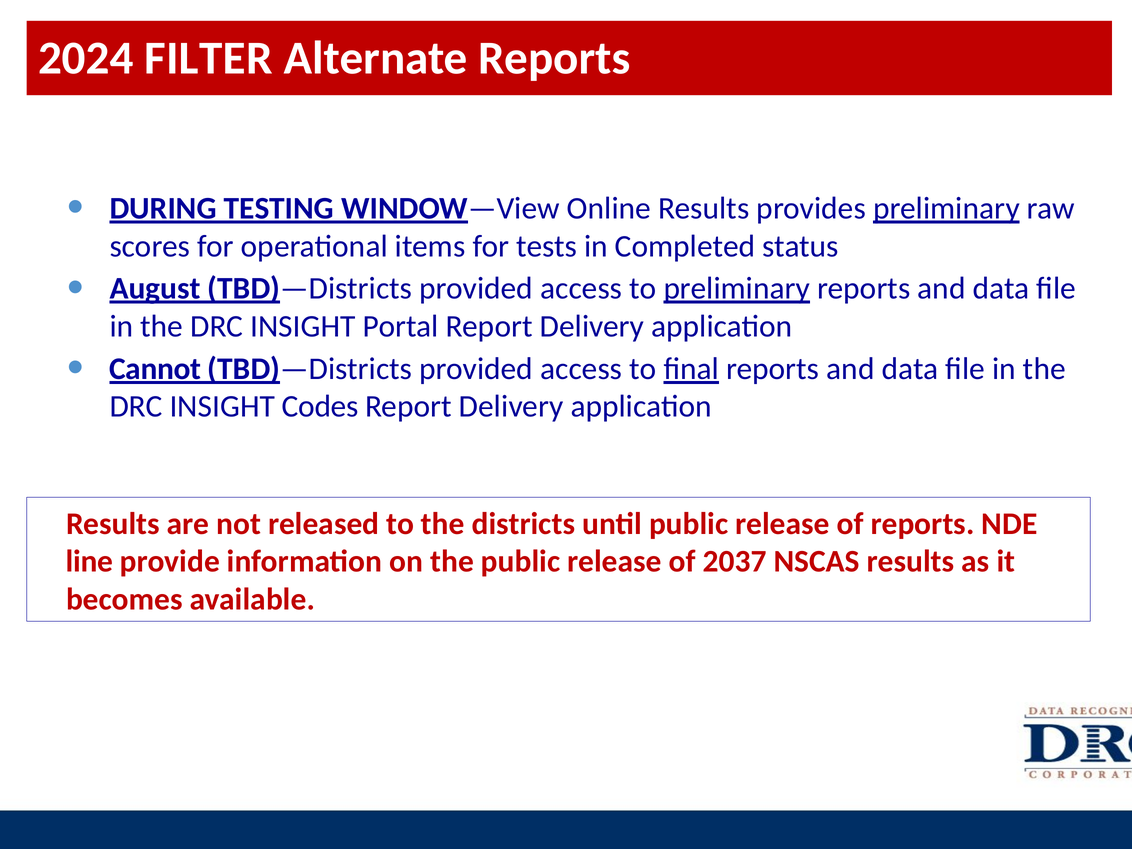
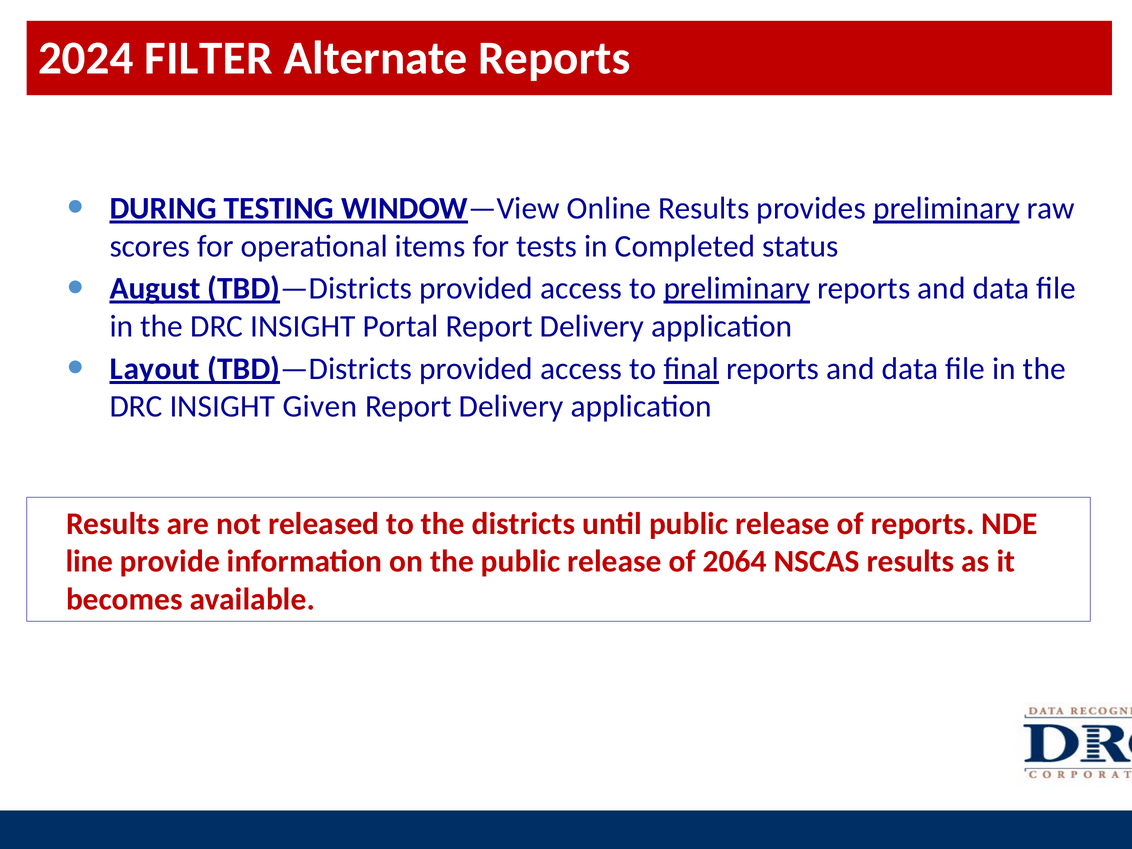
Cannot: Cannot -> Layout
Codes: Codes -> Given
2037: 2037 -> 2064
